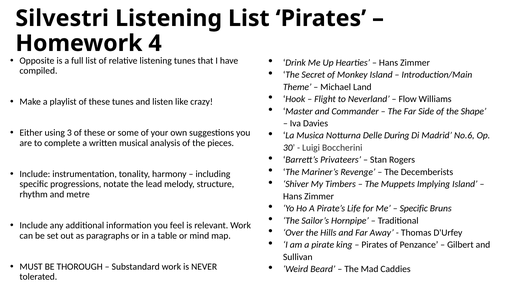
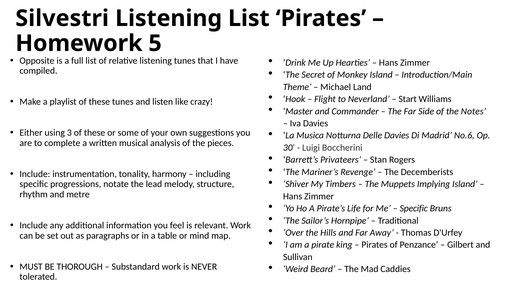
4: 4 -> 5
Flow: Flow -> Start
Shape: Shape -> Notes
Delle During: During -> Davies
